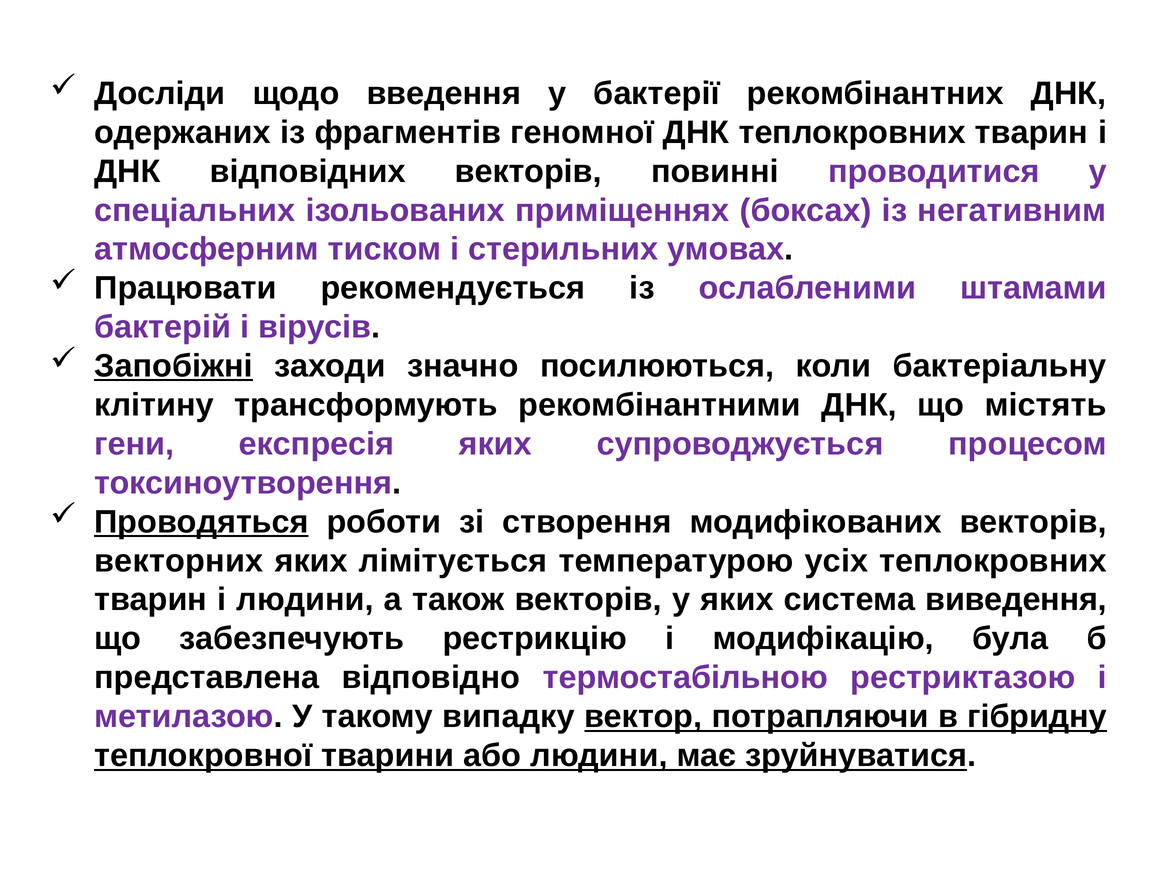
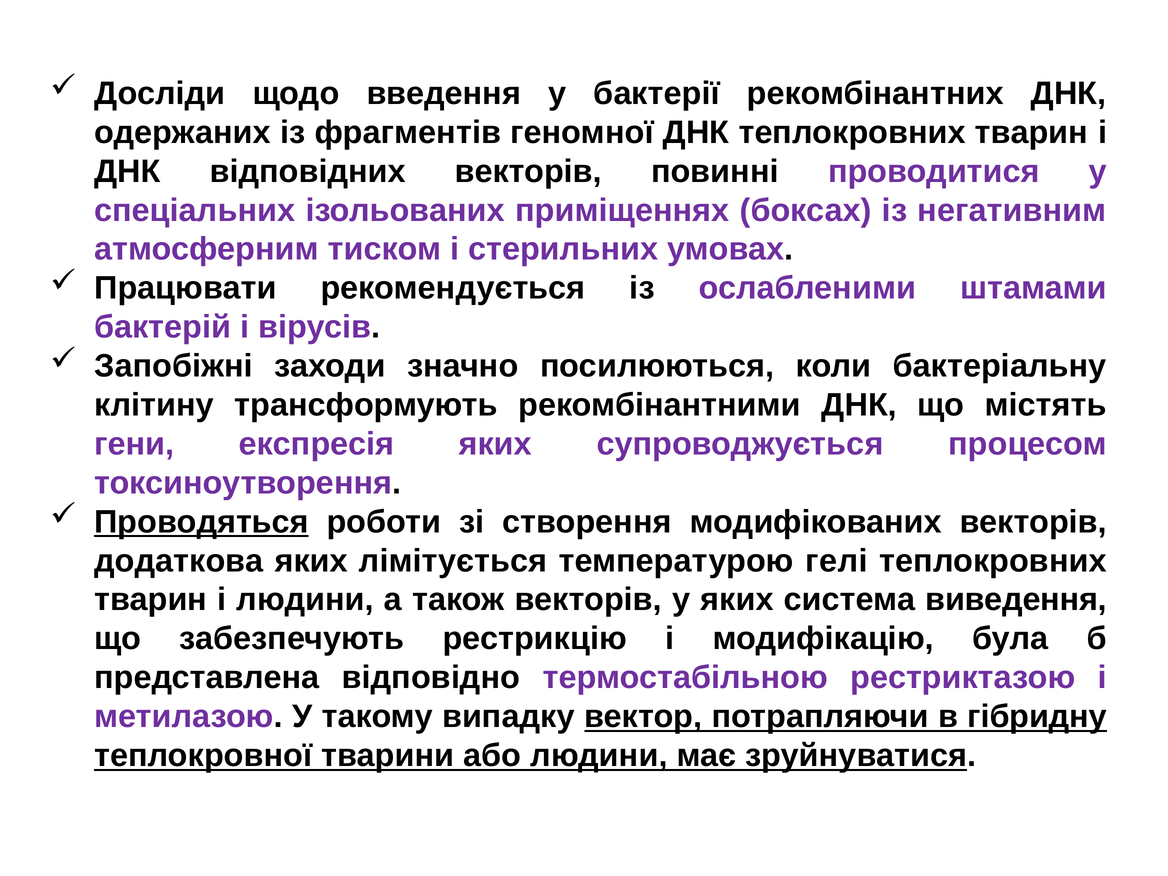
Запобіжні underline: present -> none
векторних: векторних -> додаткова
усіх: усіх -> гелі
